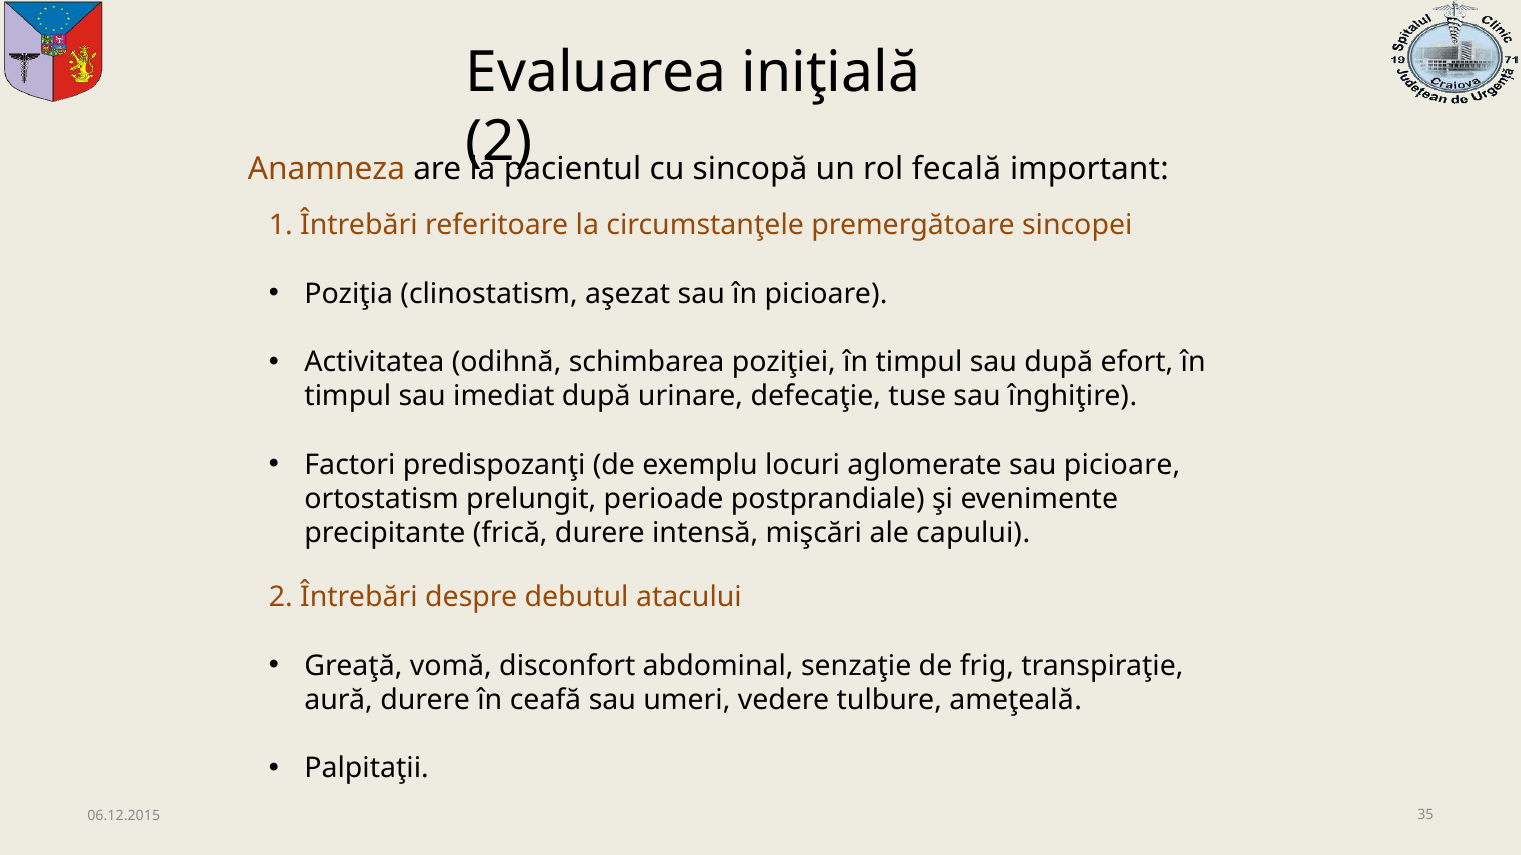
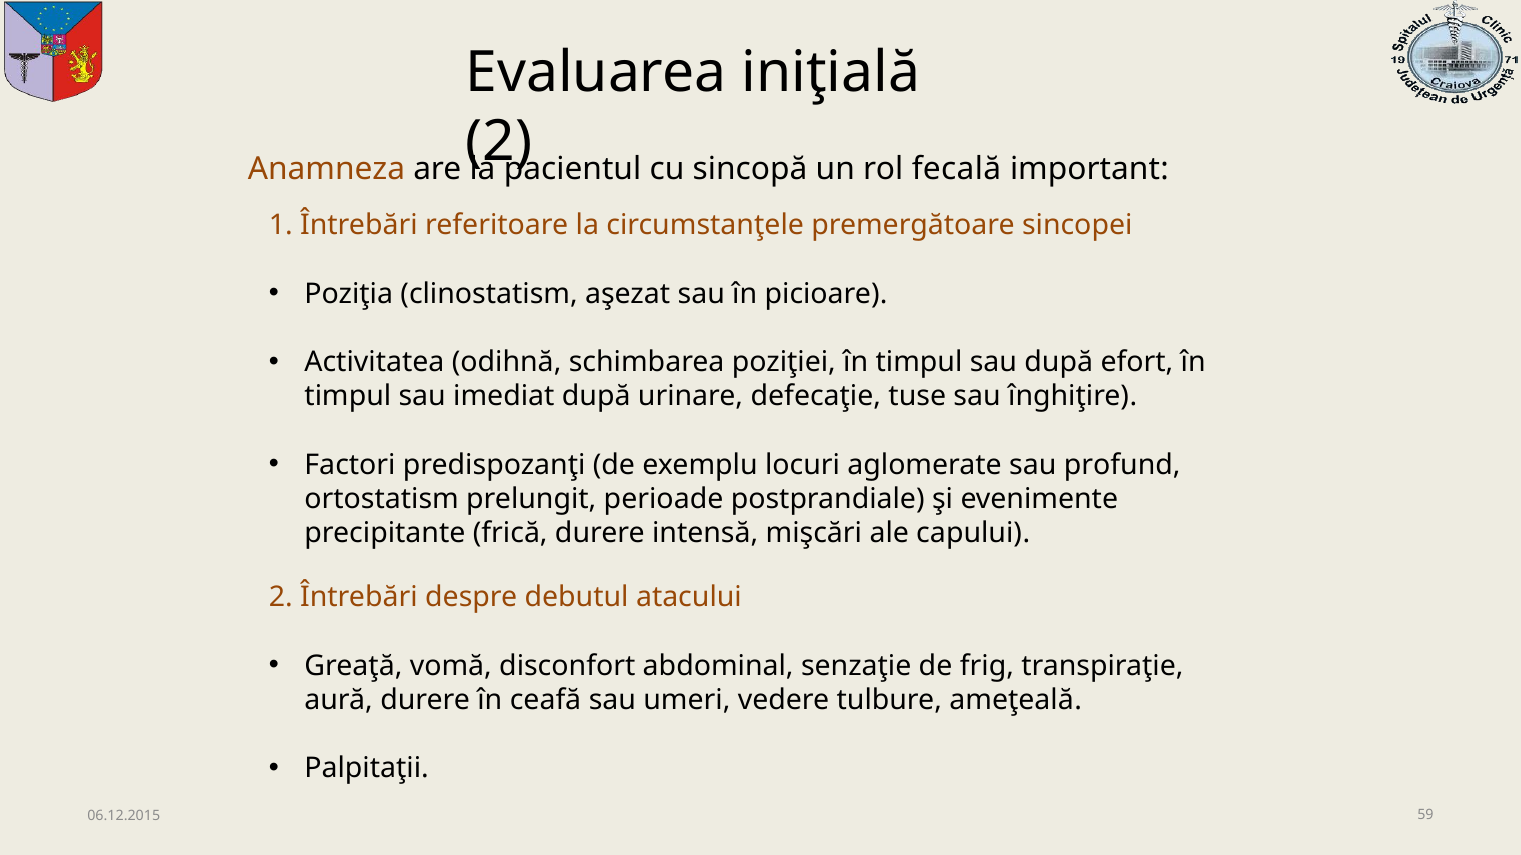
sau picioare: picioare -> profund
35: 35 -> 59
